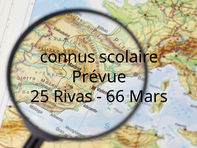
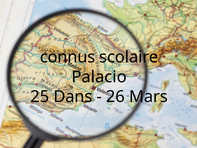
Prévue: Prévue -> Palacio
Rivas: Rivas -> Dans
66: 66 -> 26
